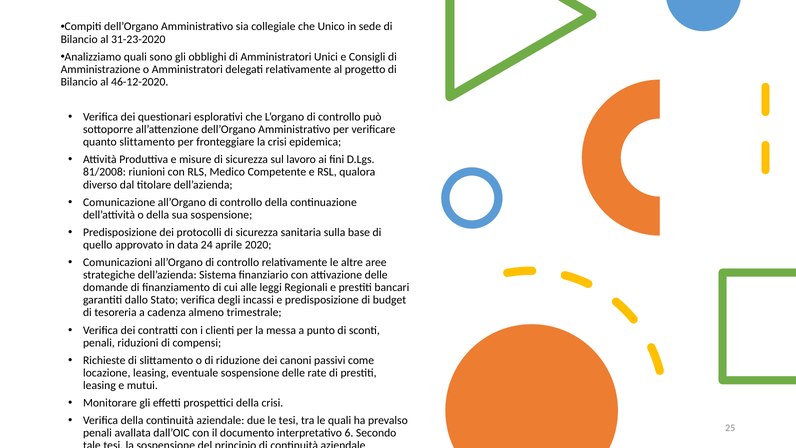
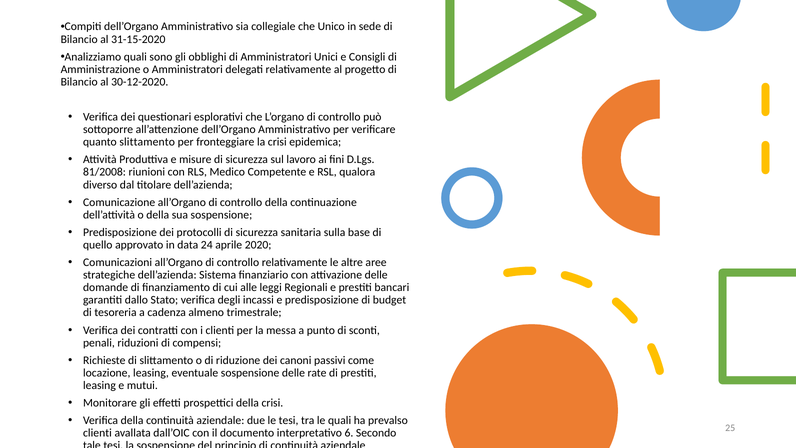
31-23-2020: 31-23-2020 -> 31-15-2020
46-12-2020: 46-12-2020 -> 30-12-2020
penali at (97, 433): penali -> clienti
